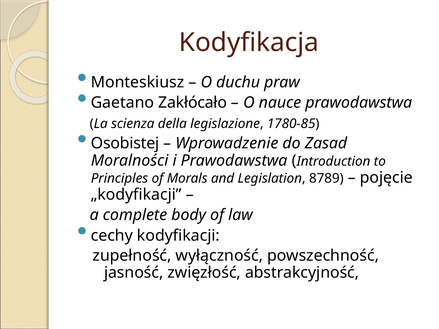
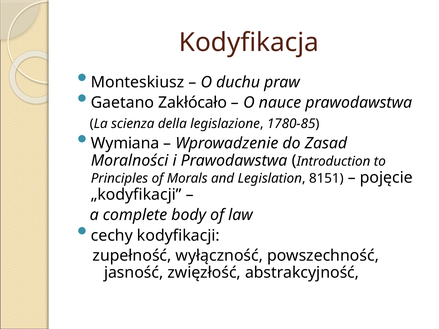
Osobistej: Osobistej -> Wymiana
8789: 8789 -> 8151
